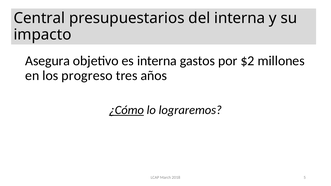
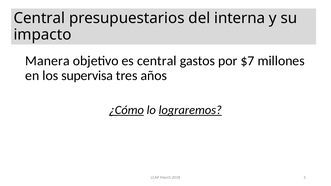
Asegura: Asegura -> Manera
es interna: interna -> central
$2: $2 -> $7
progreso: progreso -> supervisa
lograremos underline: none -> present
